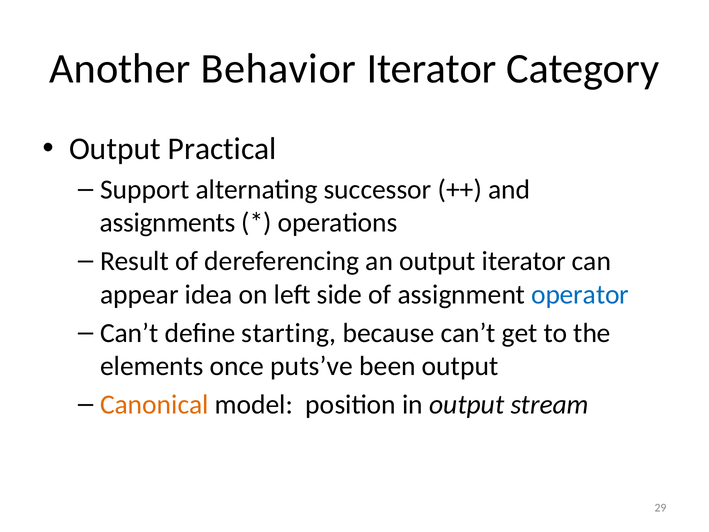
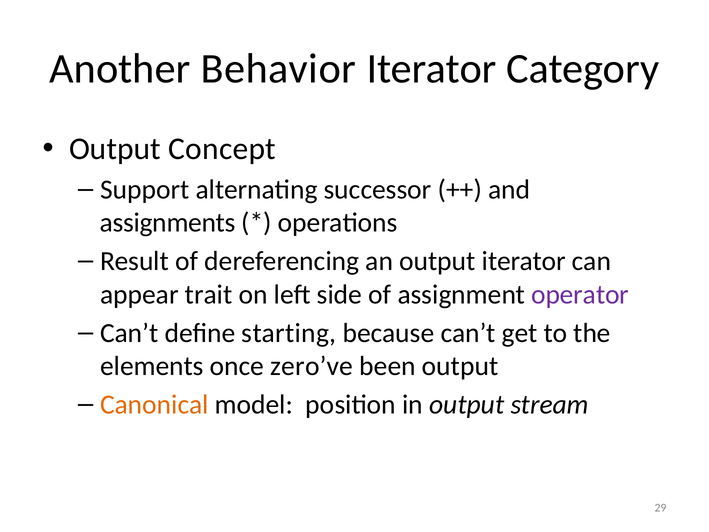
Practical: Practical -> Concept
idea: idea -> trait
operator colour: blue -> purple
puts’ve: puts’ve -> zero’ve
